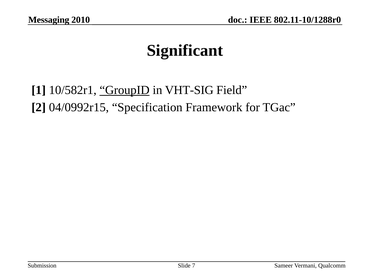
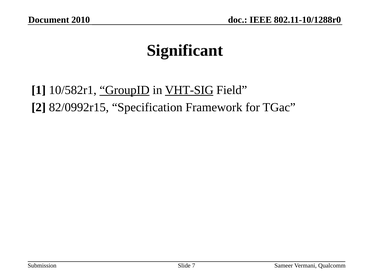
Messaging: Messaging -> Document
VHT-SIG underline: none -> present
04/0992r15: 04/0992r15 -> 82/0992r15
